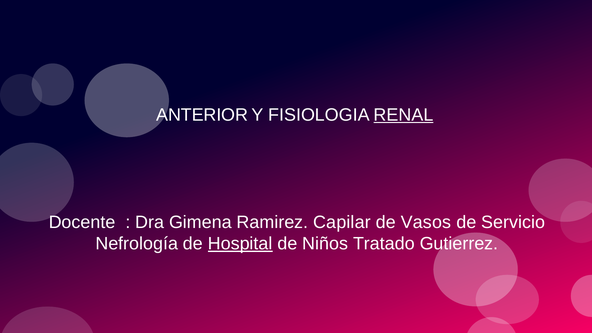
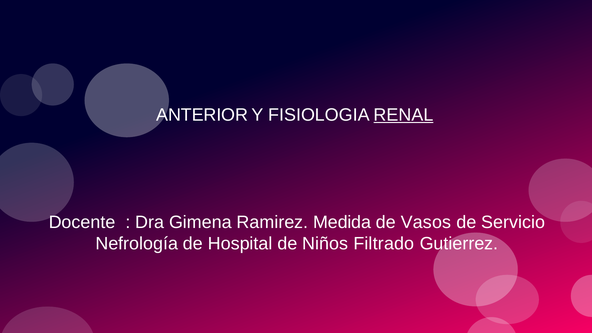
Capilar: Capilar -> Medida
Hospital underline: present -> none
Tratado: Tratado -> Filtrado
